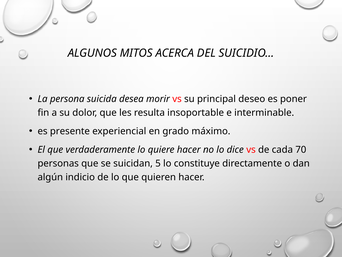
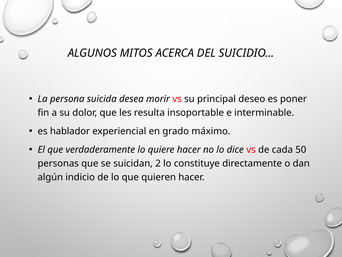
presente: presente -> hablador
70: 70 -> 50
5: 5 -> 2
